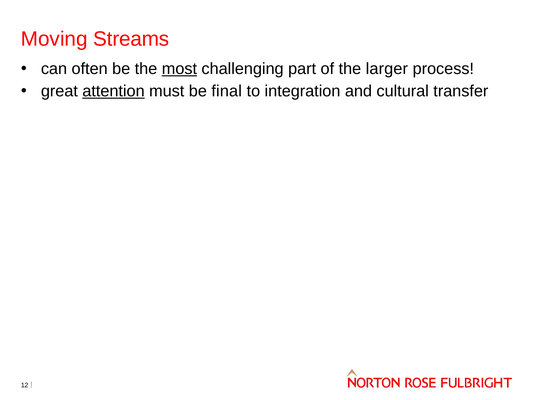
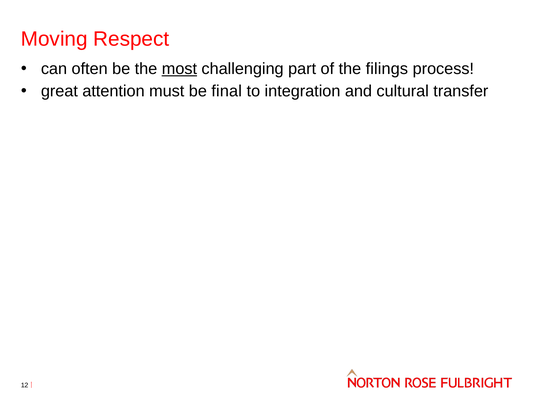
Streams: Streams -> Respect
larger: larger -> filings
attention underline: present -> none
